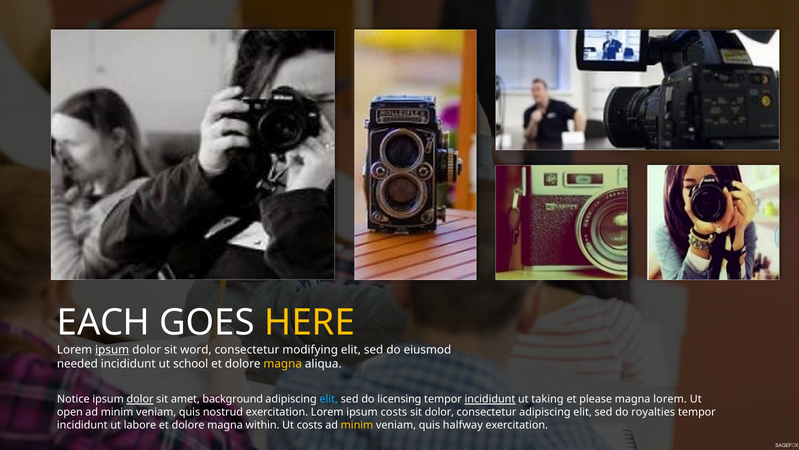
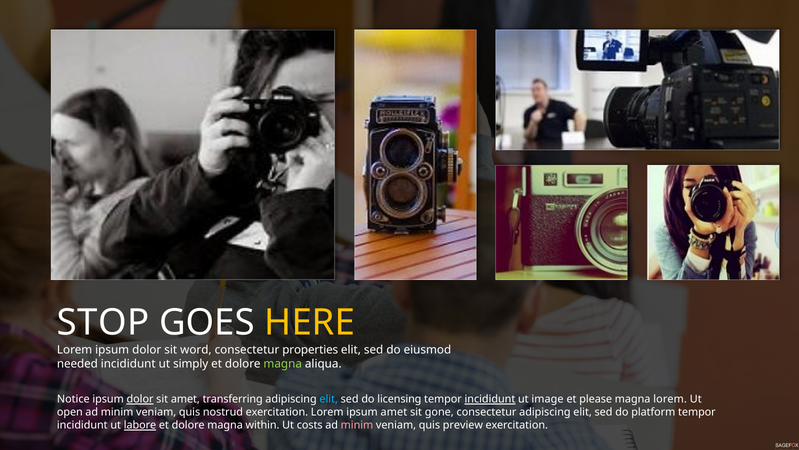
EACH: EACH -> STOP
ipsum at (112, 349) underline: present -> none
modifying: modifying -> properties
school: school -> simply
magna at (283, 363) colour: yellow -> light green
background: background -> transferring
taking: taking -> image
ipsum costs: costs -> amet
sit dolor: dolor -> gone
royalties: royalties -> platform
labore underline: none -> present
minim at (357, 425) colour: yellow -> pink
halfway: halfway -> preview
